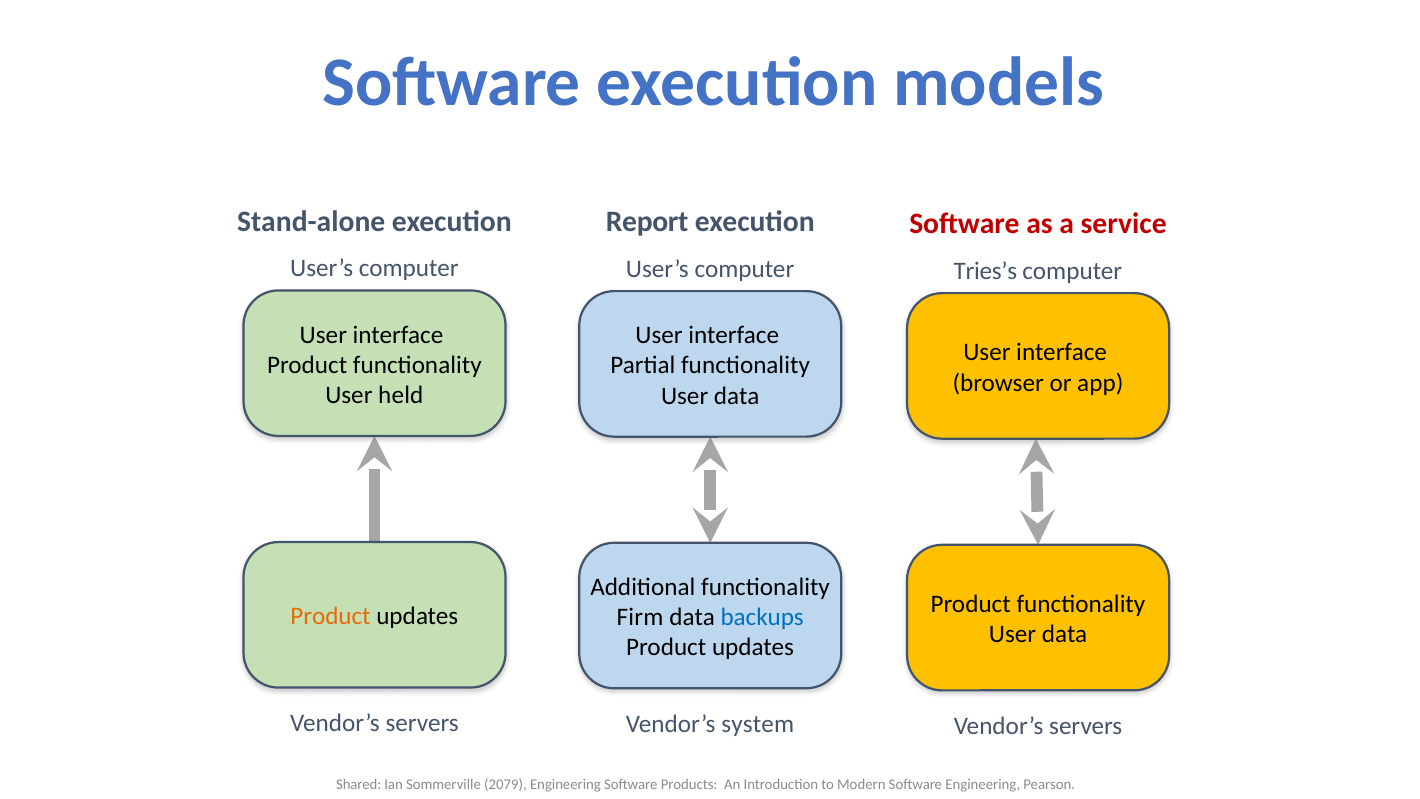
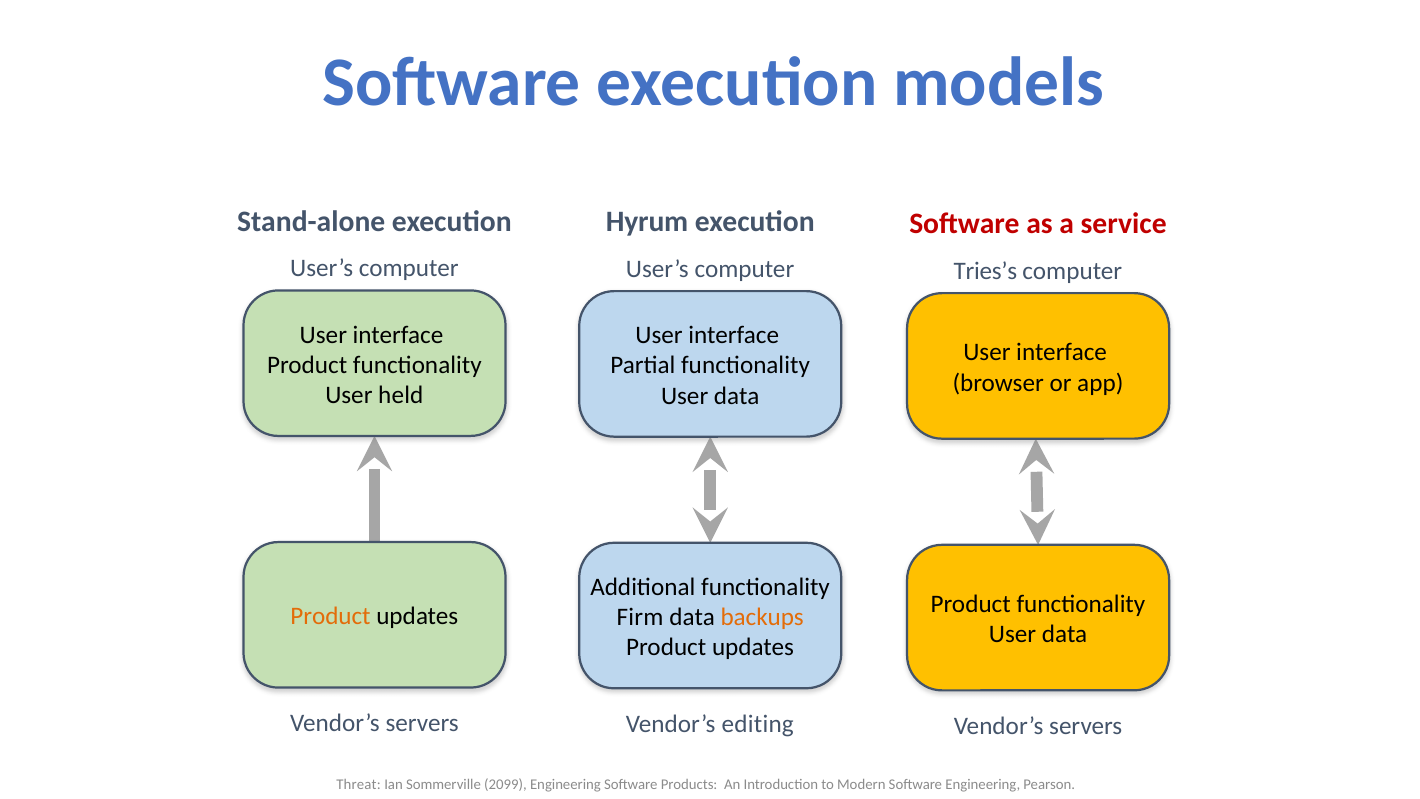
Report: Report -> Hyrum
backups colour: blue -> orange
system: system -> editing
Shared: Shared -> Threat
2079: 2079 -> 2099
